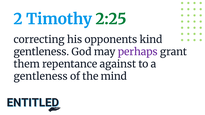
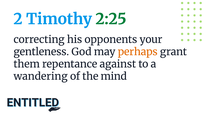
kind: kind -> your
perhaps colour: purple -> orange
gentleness at (41, 77): gentleness -> wandering
